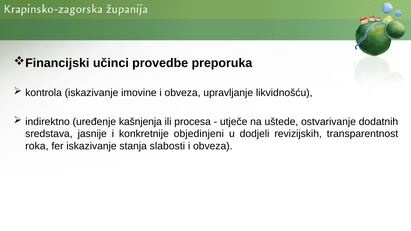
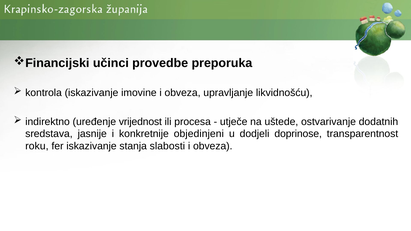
kašnjenja: kašnjenja -> vrijednost
revizijskih: revizijskih -> doprinose
roka: roka -> roku
